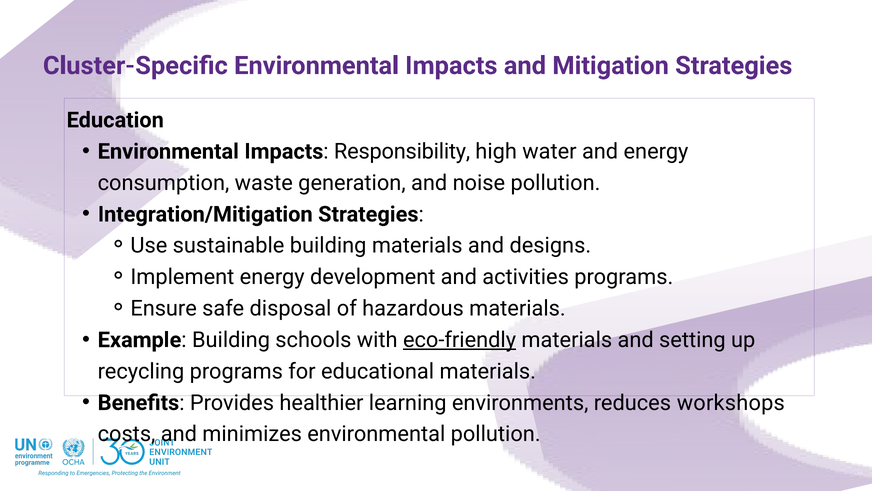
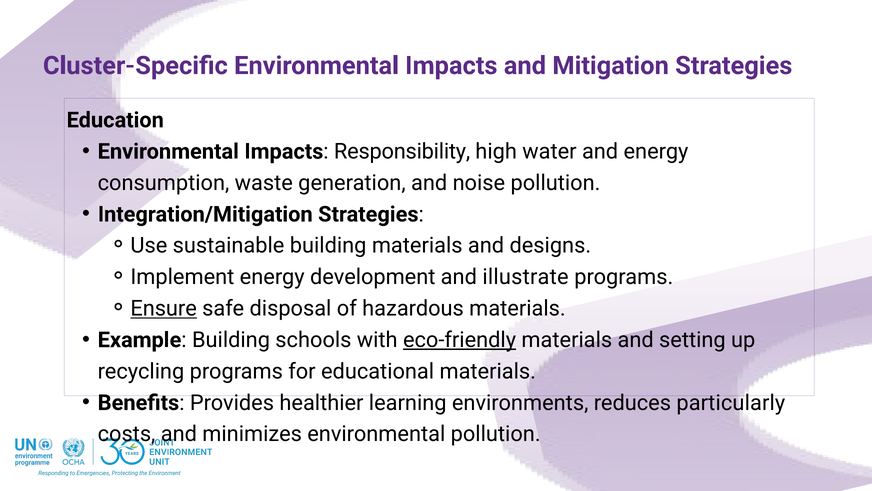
activities: activities -> illustrate
Ensure underline: none -> present
workshops: workshops -> particularly
